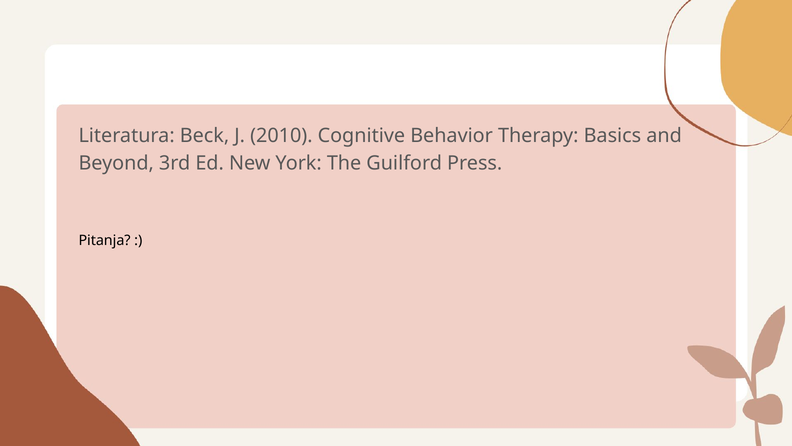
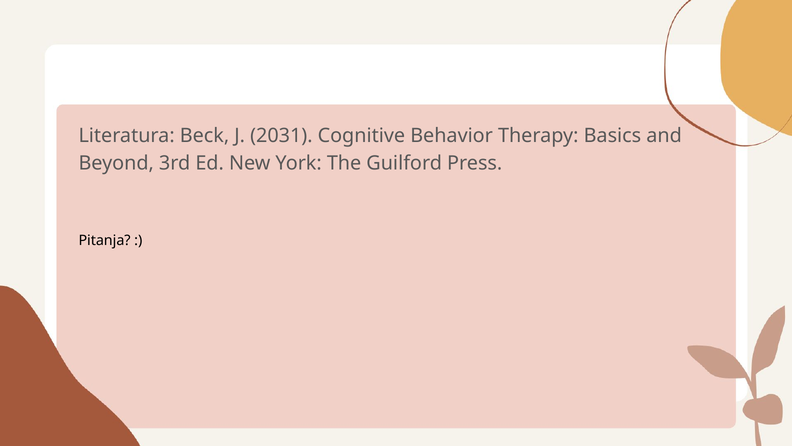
2010: 2010 -> 2031
